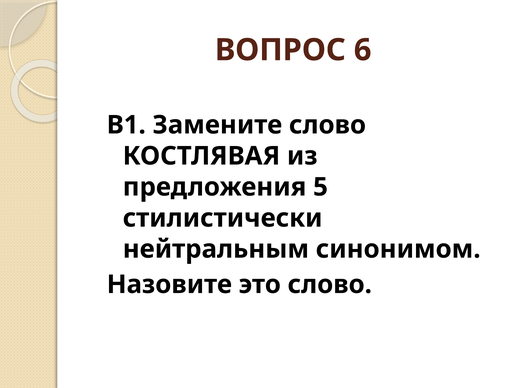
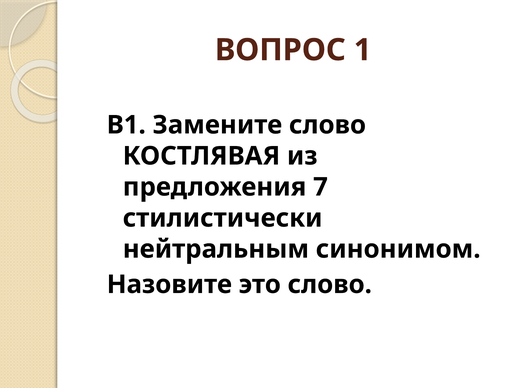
6: 6 -> 1
5: 5 -> 7
